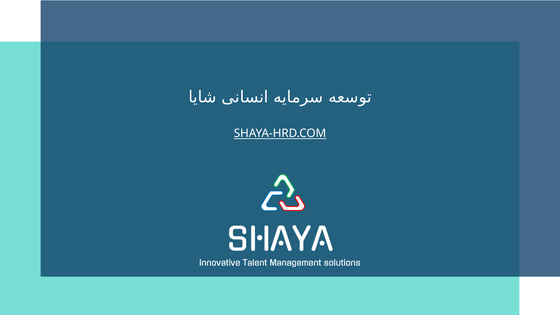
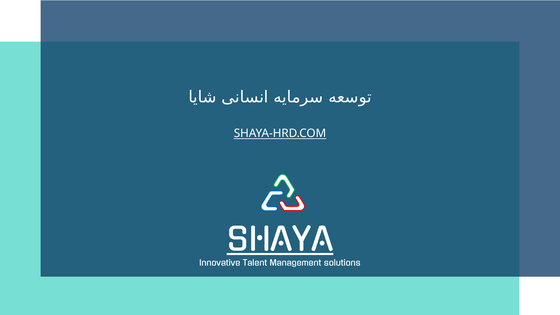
SHAYA underline: none -> present
